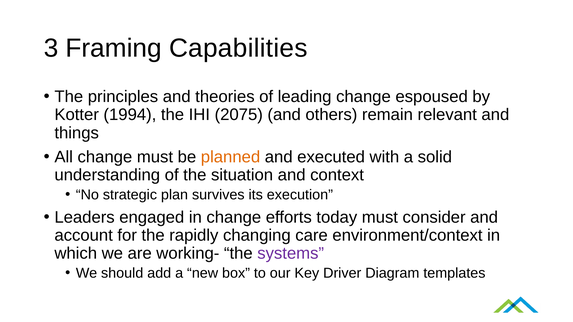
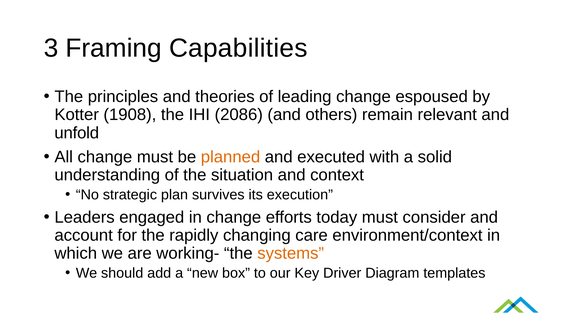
1994: 1994 -> 1908
2075: 2075 -> 2086
things: things -> unfold
systems colour: purple -> orange
